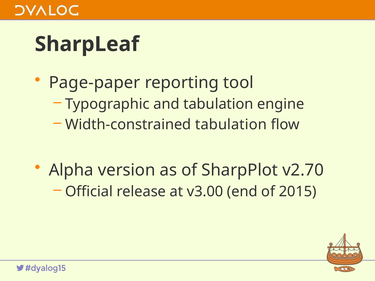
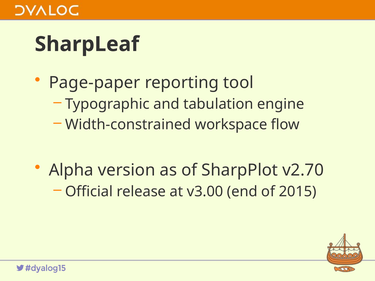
Width-constrained tabulation: tabulation -> workspace
